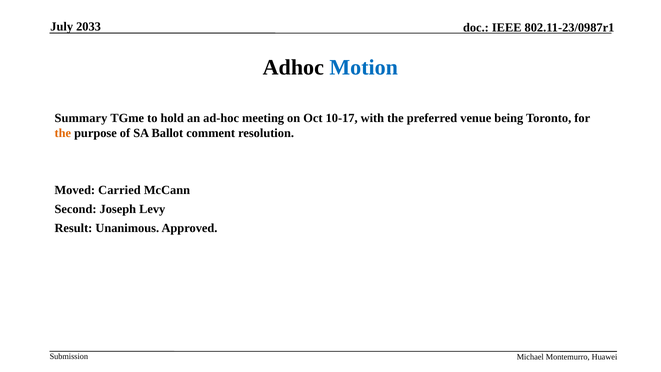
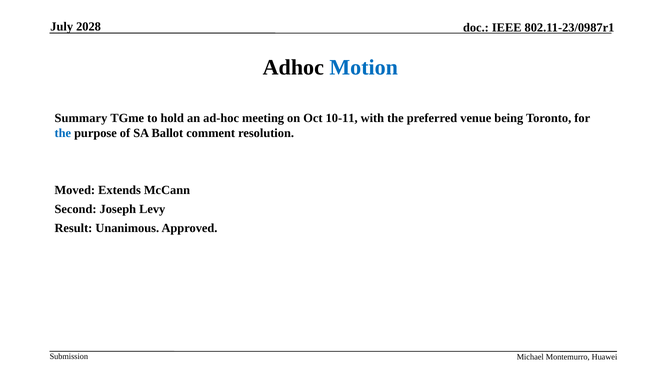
2033: 2033 -> 2028
10-17: 10-17 -> 10-11
the at (63, 133) colour: orange -> blue
Carried: Carried -> Extends
